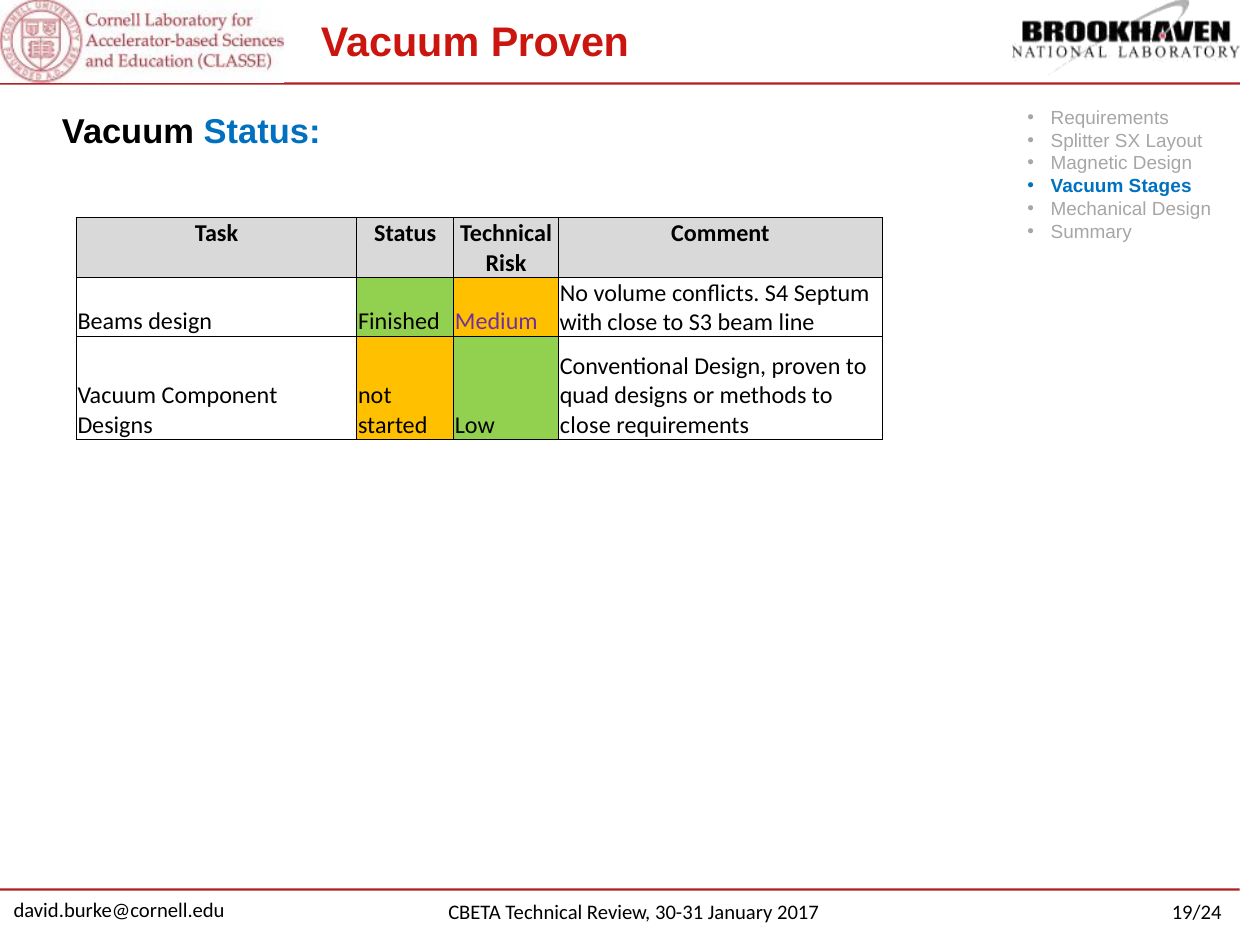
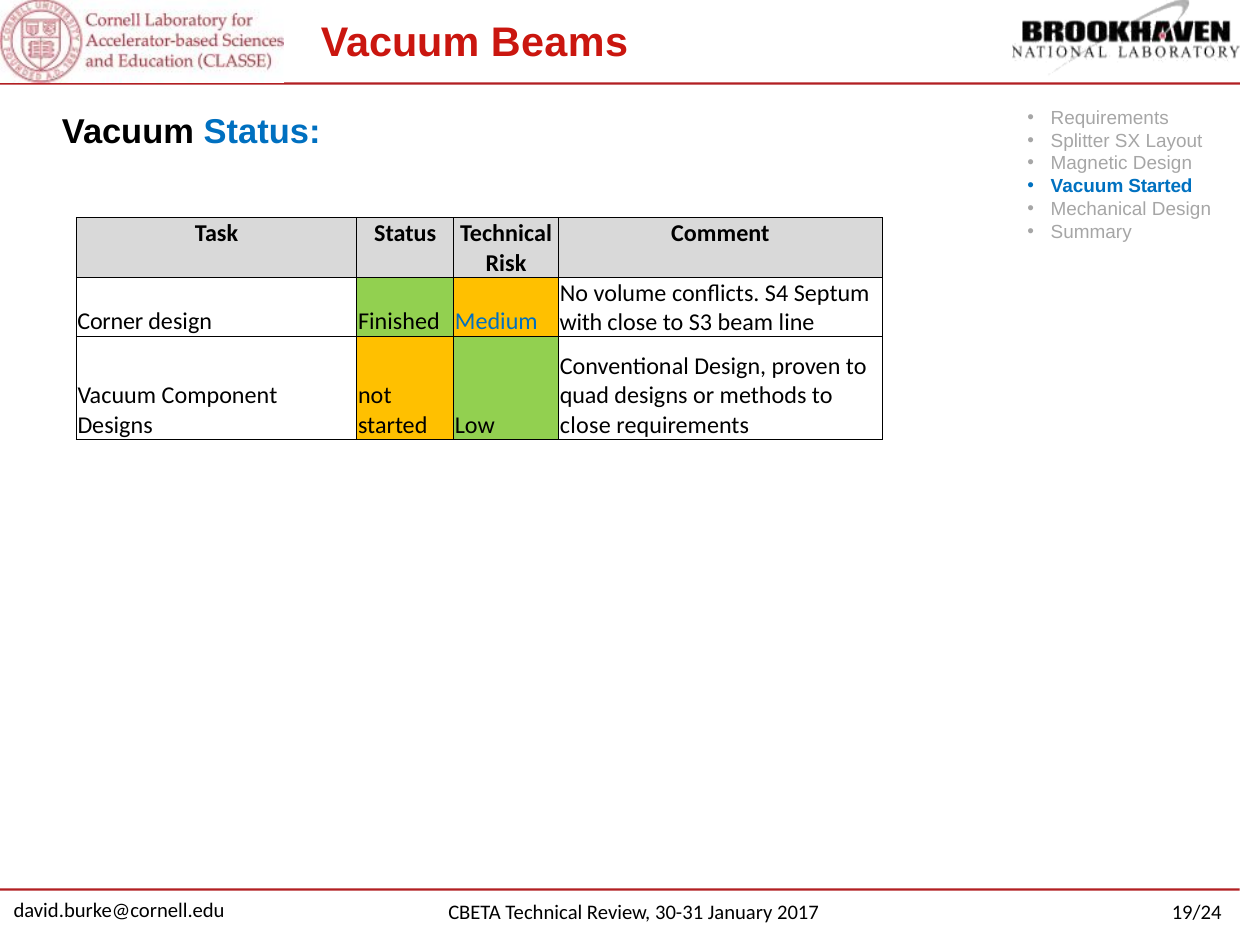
Vacuum Proven: Proven -> Beams
Vacuum Stages: Stages -> Started
Beams: Beams -> Corner
Medium colour: purple -> blue
